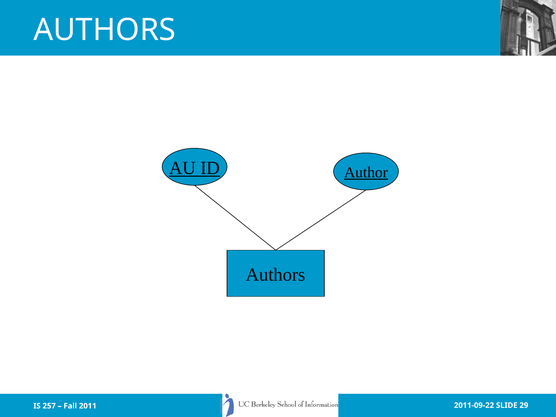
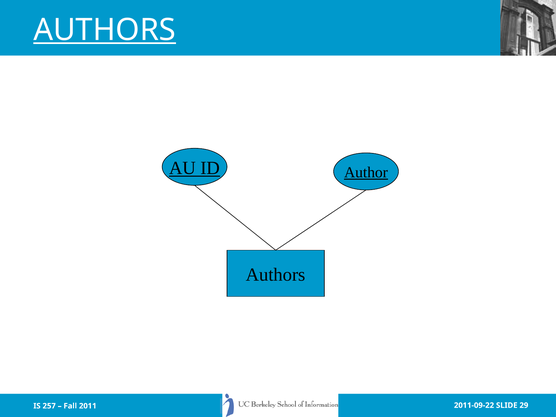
AUTHORS at (105, 30) underline: none -> present
